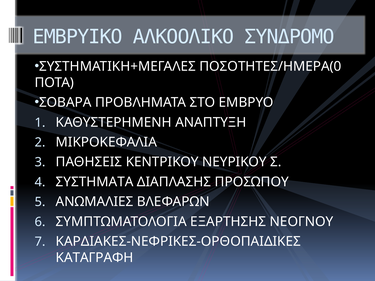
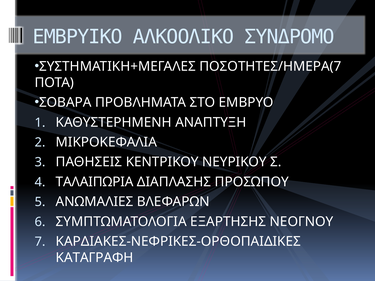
ΠΟΣΟΤΗΤΕΣ/ΗΜΕΡΑ(0: ΠΟΣΟΤΗΤΕΣ/ΗΜΕΡΑ(0 -> ΠΟΣΟΤΗΤΕΣ/ΗΜΕΡΑ(7
ΣΥΣΤΗΜΑΤΑ: ΣΥΣΤΗΜΑΤΑ -> ΤΑΛΑΙΠΩΡΙΑ
